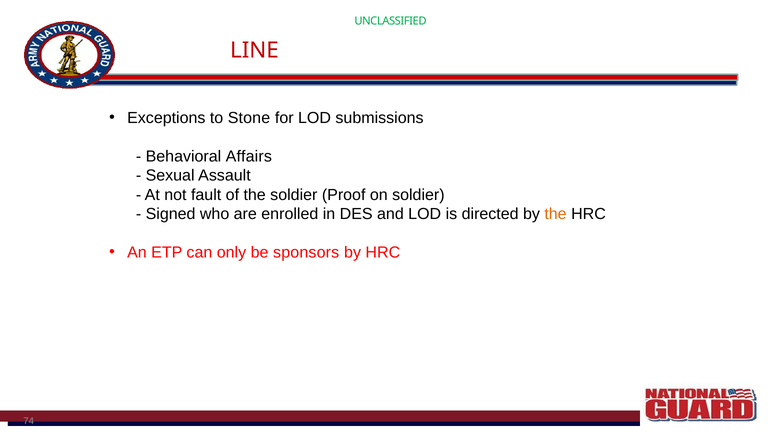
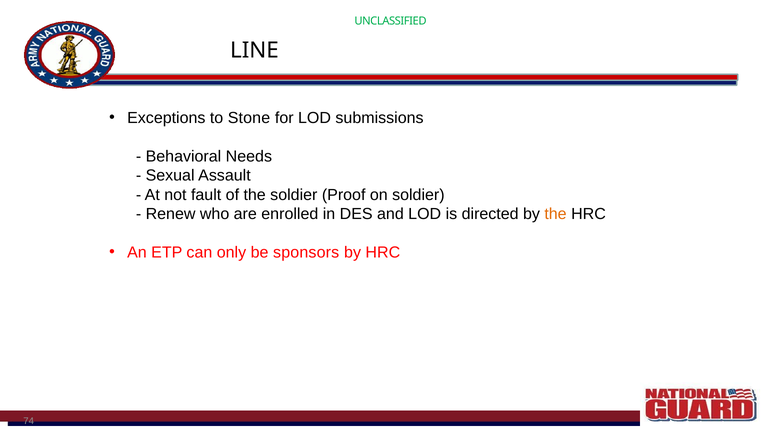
LINE colour: red -> black
Affairs: Affairs -> Needs
Signed: Signed -> Renew
